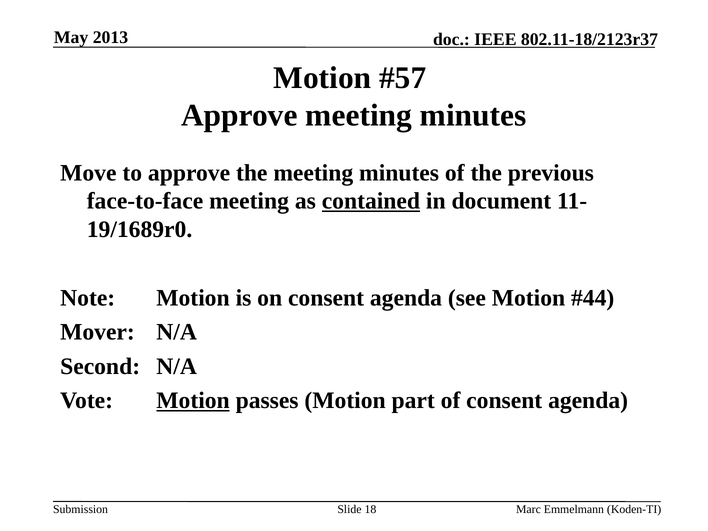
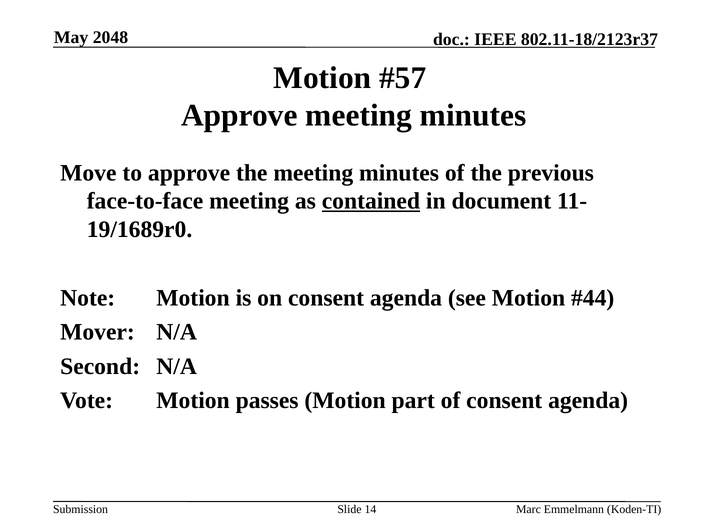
2013: 2013 -> 2048
Motion at (193, 401) underline: present -> none
18: 18 -> 14
